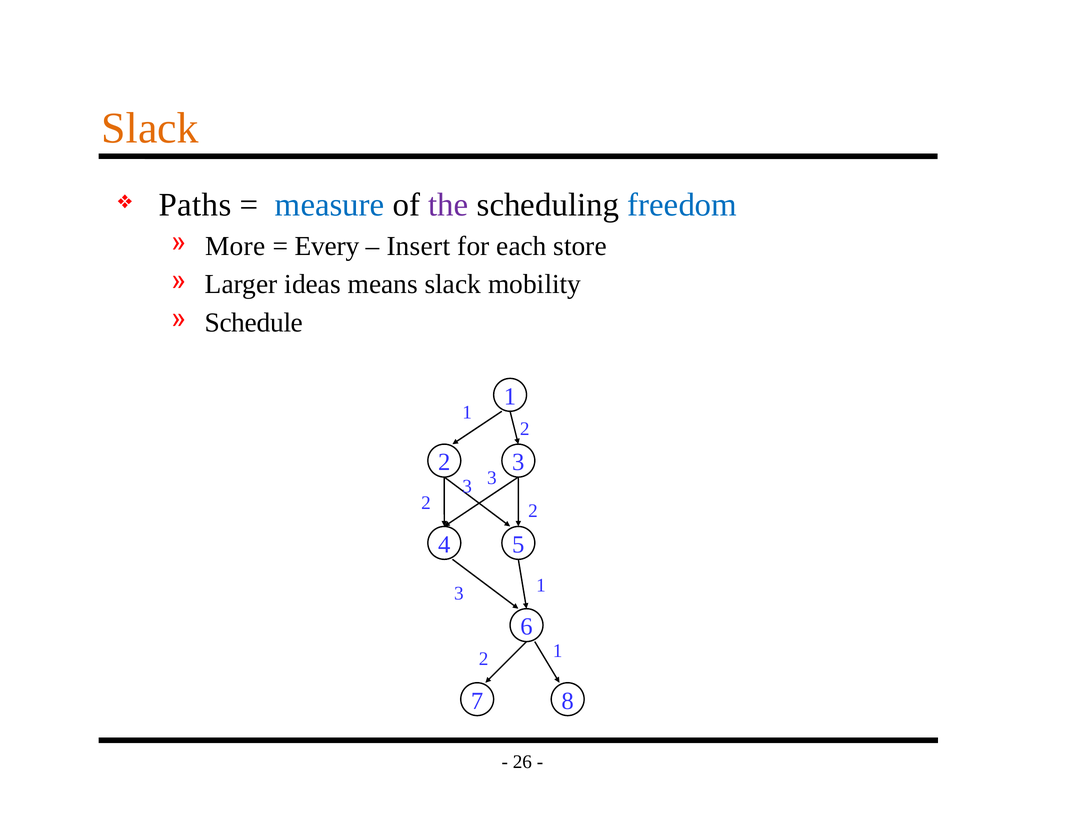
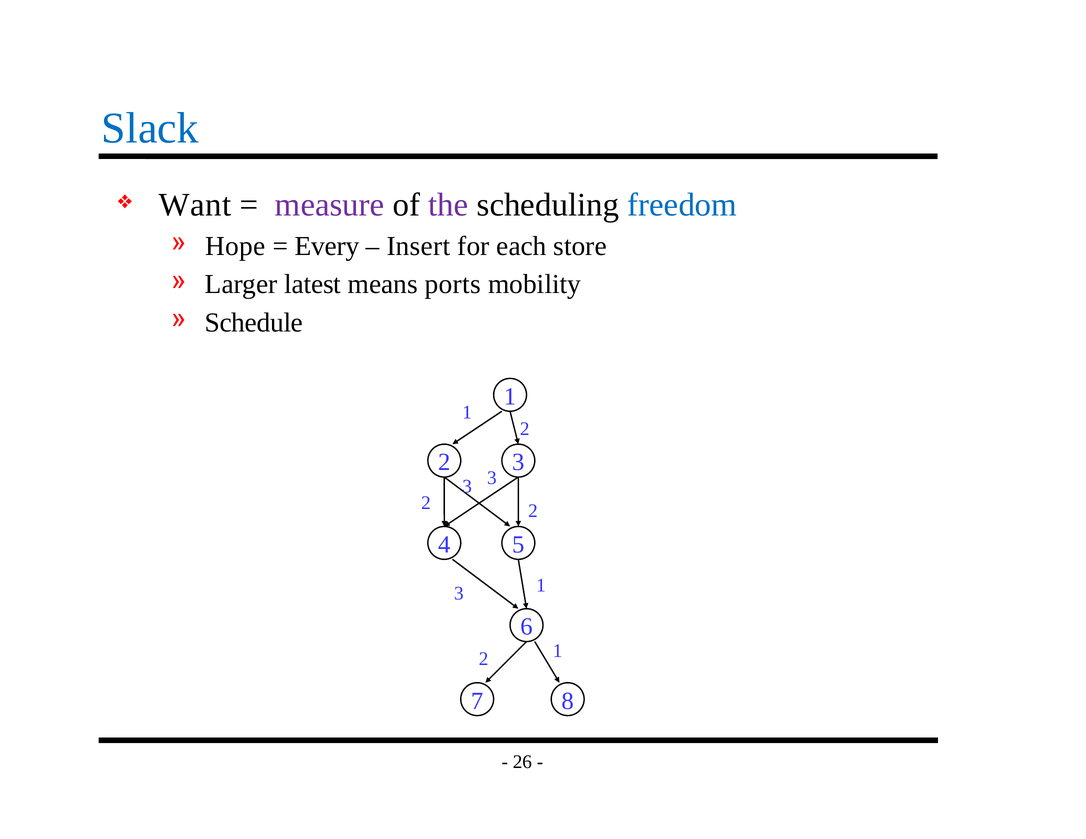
Slack at (150, 128) colour: orange -> blue
Paths: Paths -> Want
measure colour: blue -> purple
More: More -> Hope
ideas: ideas -> latest
means slack: slack -> ports
